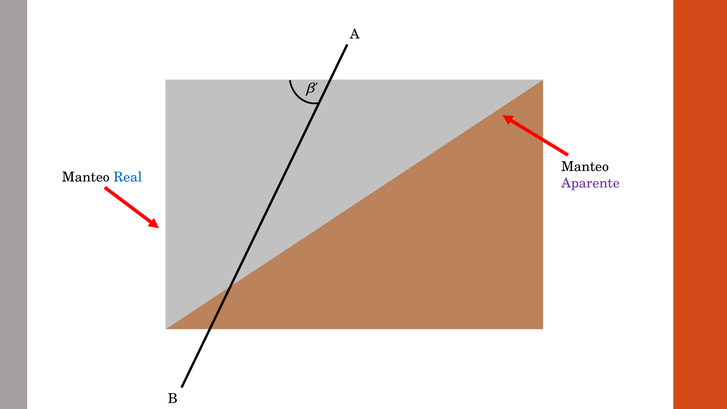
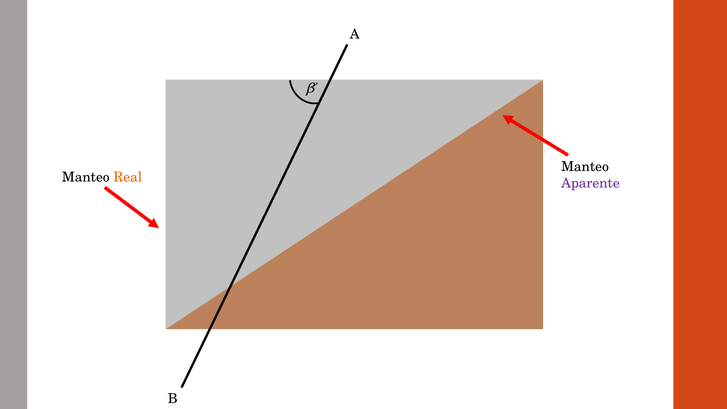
Real colour: blue -> orange
